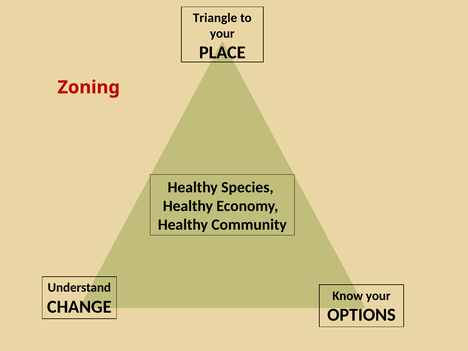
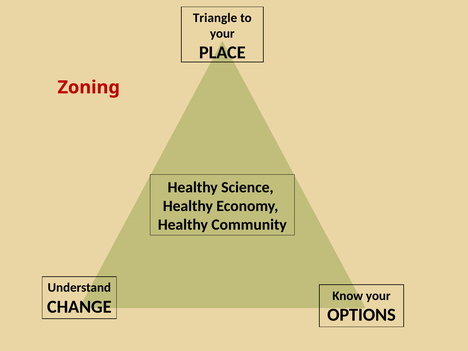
Species: Species -> Science
